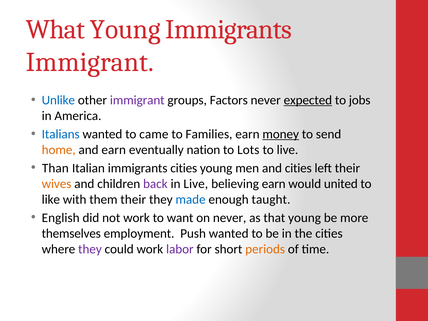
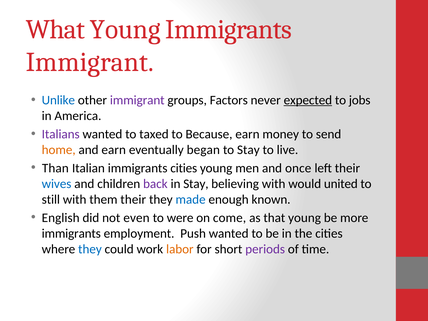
Italians colour: blue -> purple
came: came -> taxed
Families: Families -> Because
money underline: present -> none
nation: nation -> began
to Lots: Lots -> Stay
and cities: cities -> once
wives colour: orange -> blue
in Live: Live -> Stay
believing earn: earn -> with
like: like -> still
taught: taught -> known
not work: work -> even
want: want -> were
on never: never -> come
themselves at (71, 233): themselves -> immigrants
they at (90, 249) colour: purple -> blue
labor colour: purple -> orange
periods colour: orange -> purple
